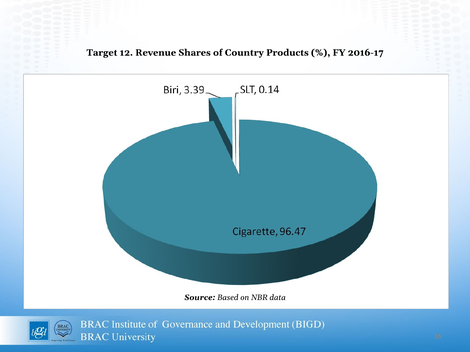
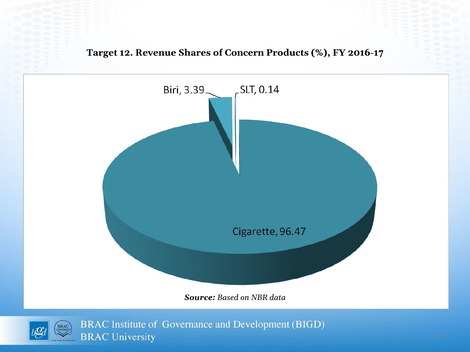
Country: Country -> Concern
